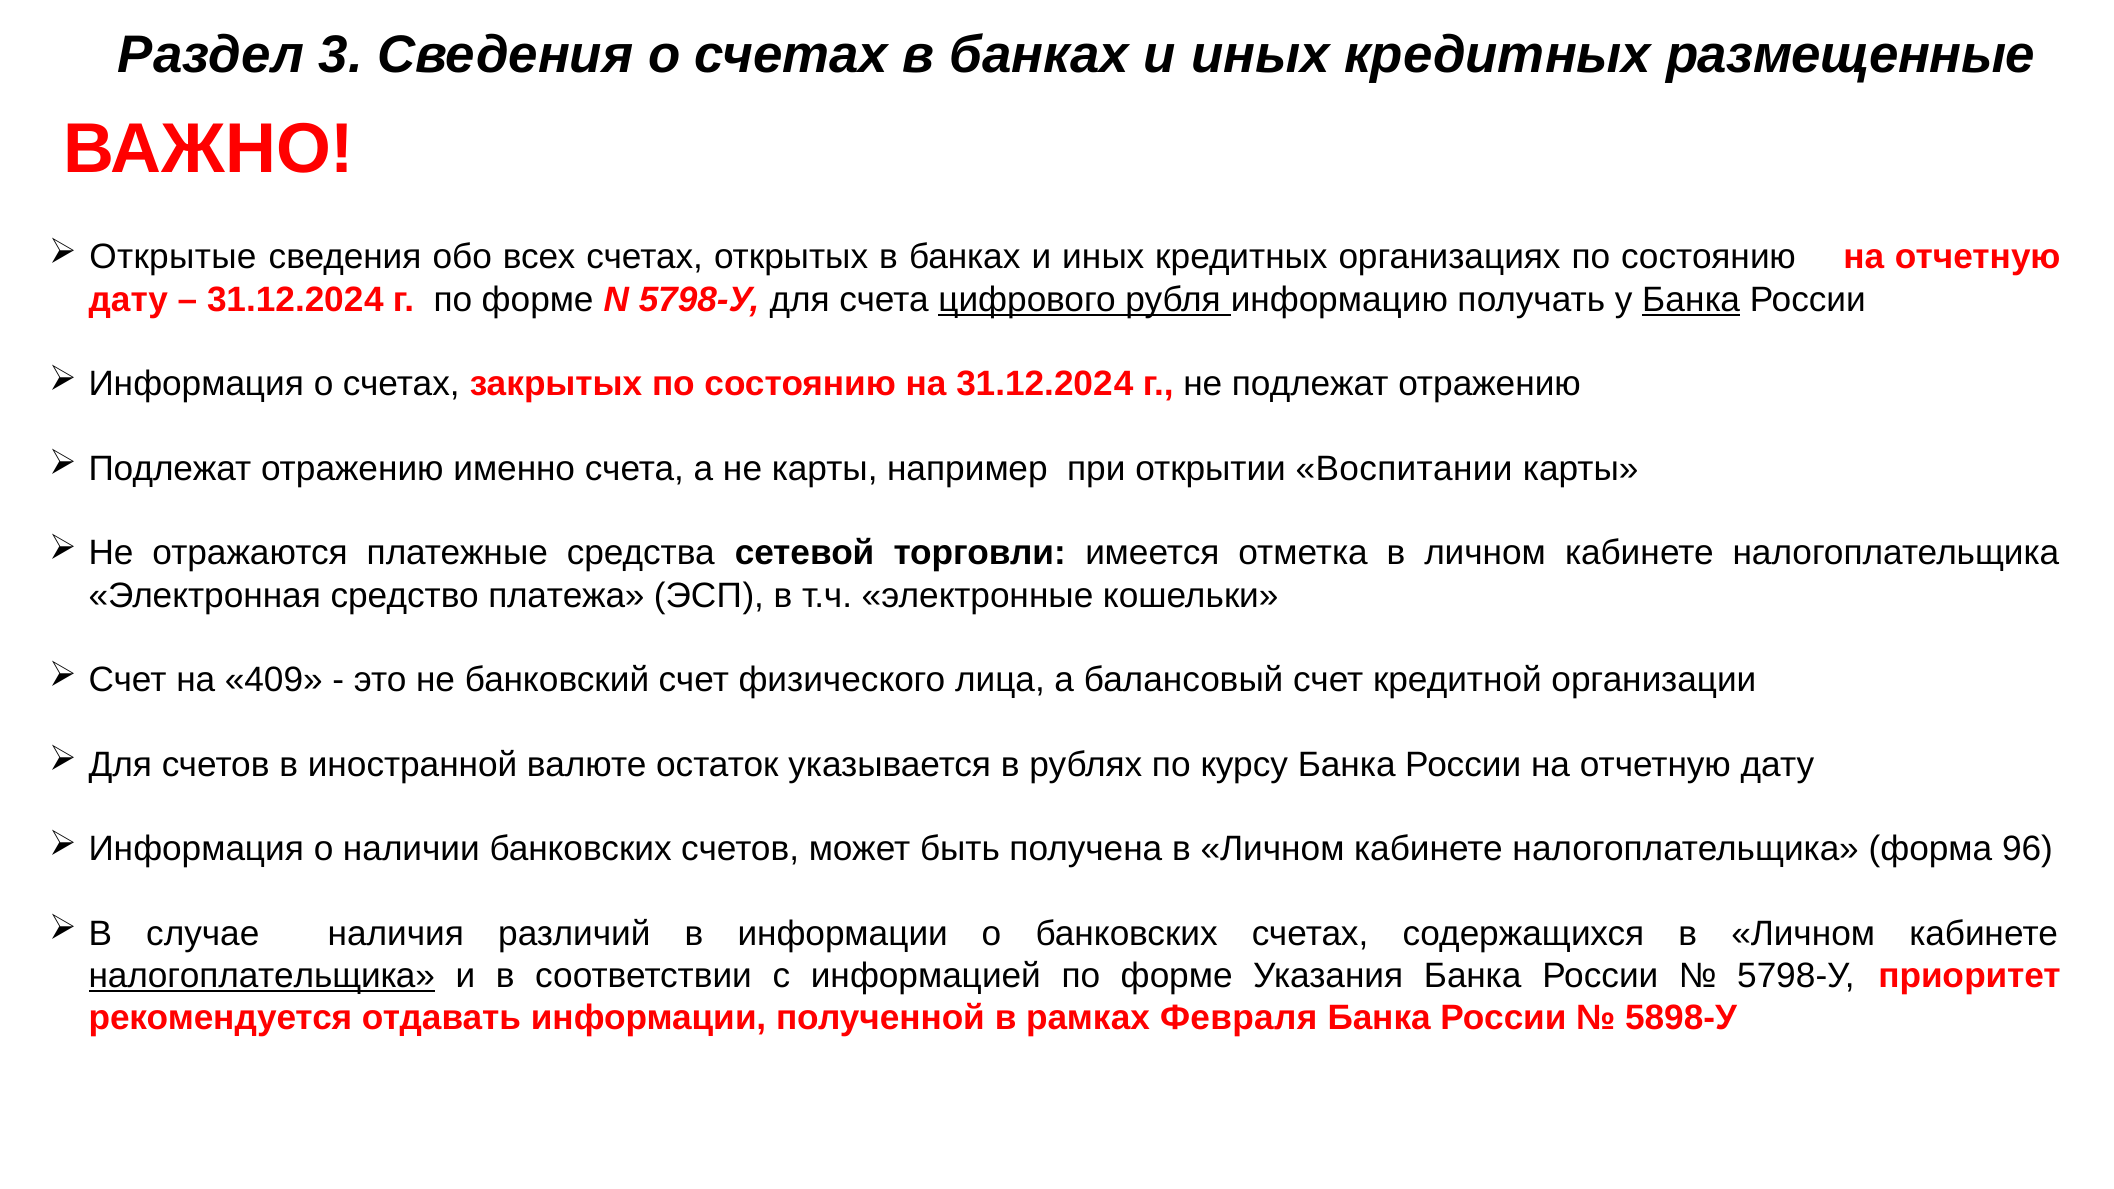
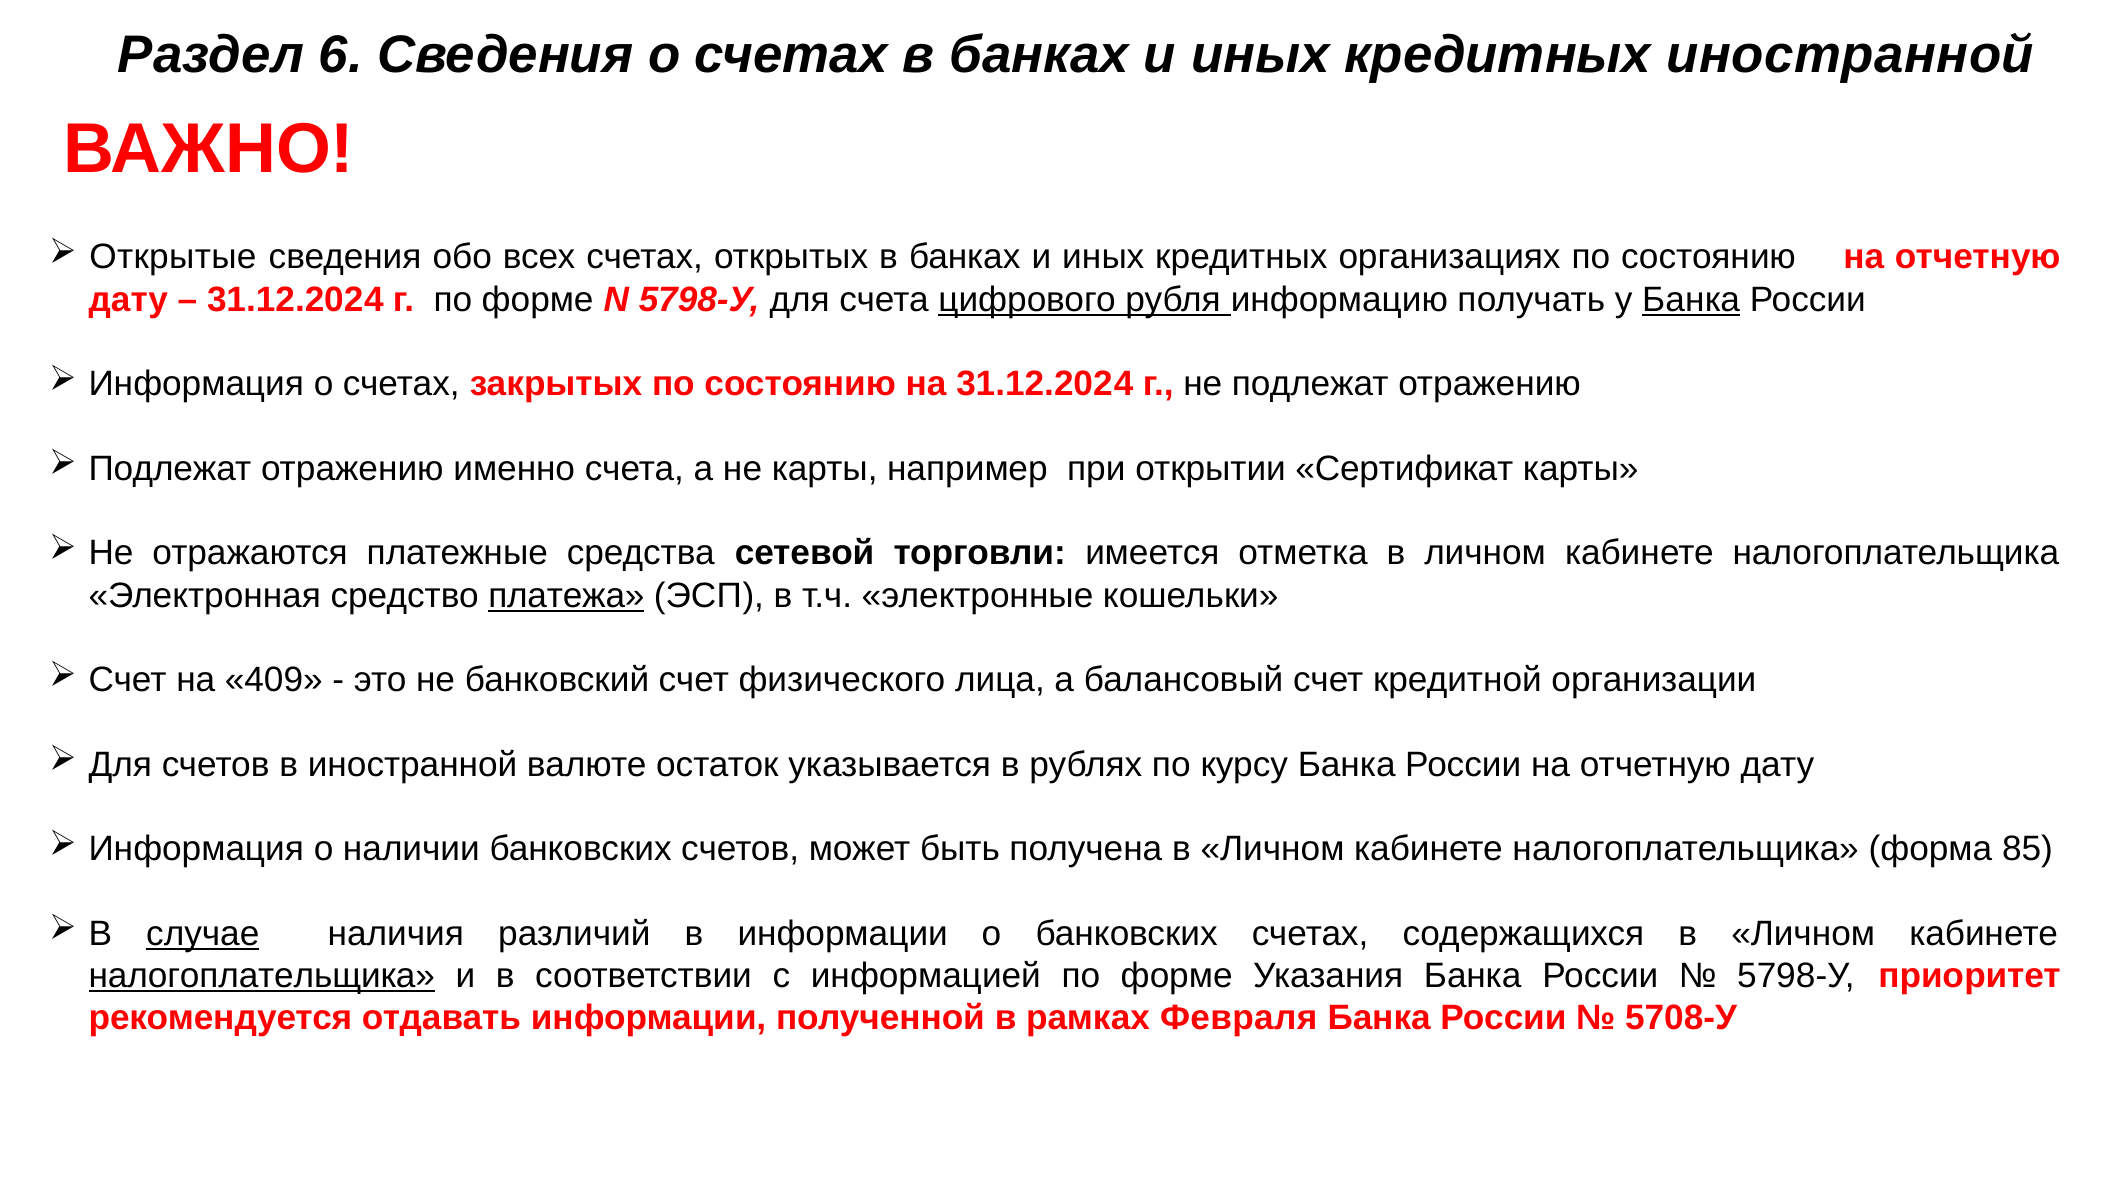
3: 3 -> 6
кредитных размещенные: размещенные -> иностранной
Воспитании: Воспитании -> Сертификат
платежа underline: none -> present
96: 96 -> 85
случае underline: none -> present
5898-У: 5898-У -> 5708-У
